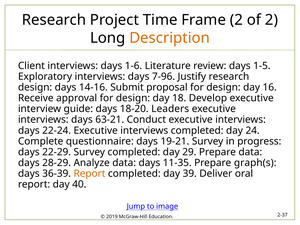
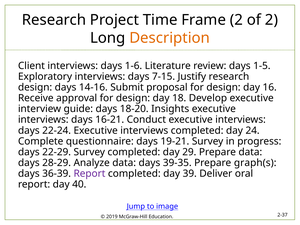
7-96: 7-96 -> 7-15
Leaders: Leaders -> Insights
63-21: 63-21 -> 16-21
11-35: 11-35 -> 39-35
Report at (89, 174) colour: orange -> purple
